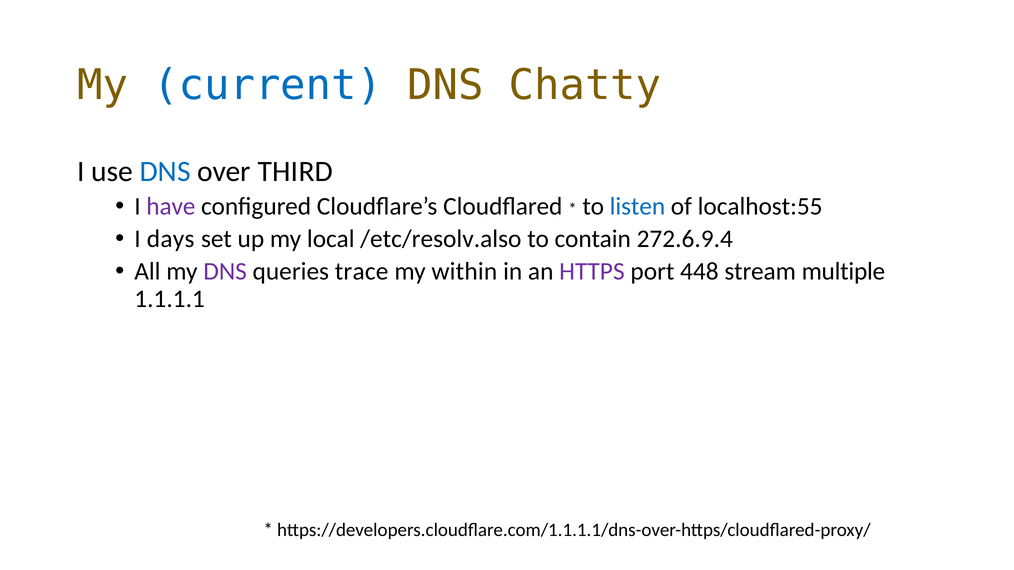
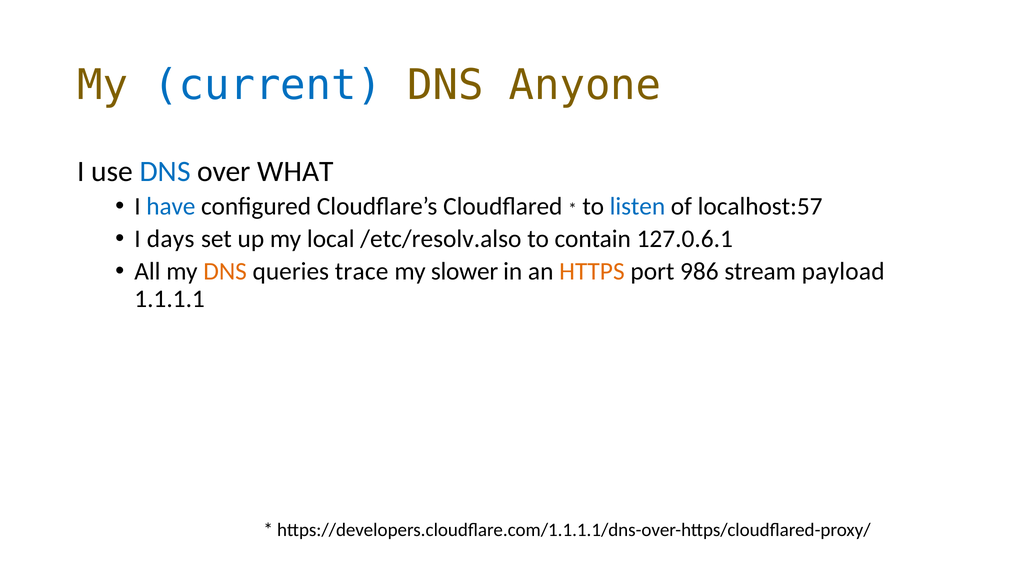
Chatty: Chatty -> Anyone
THIRD: THIRD -> WHAT
have colour: purple -> blue
localhost:55: localhost:55 -> localhost:57
272.6.9.4: 272.6.9.4 -> 127.0.6.1
DNS at (225, 272) colour: purple -> orange
within: within -> slower
HTTPS colour: purple -> orange
448: 448 -> 986
multiple: multiple -> payload
